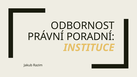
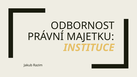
PORADNÍ: PORADNÍ -> MAJETKU
